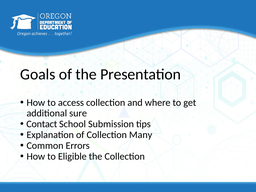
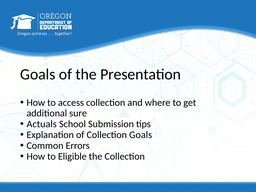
Contact: Contact -> Actuals
Collection Many: Many -> Goals
